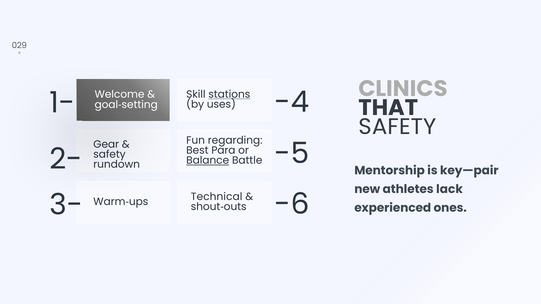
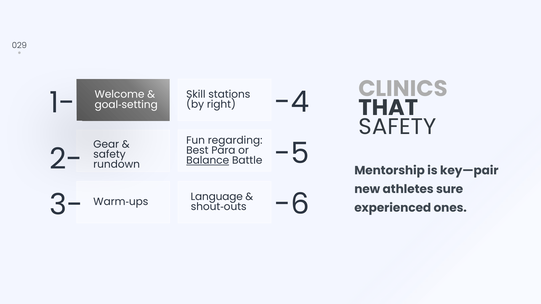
stations underline: present -> none
uses: uses -> right
lack: lack -> sure
Technical: Technical -> Language
